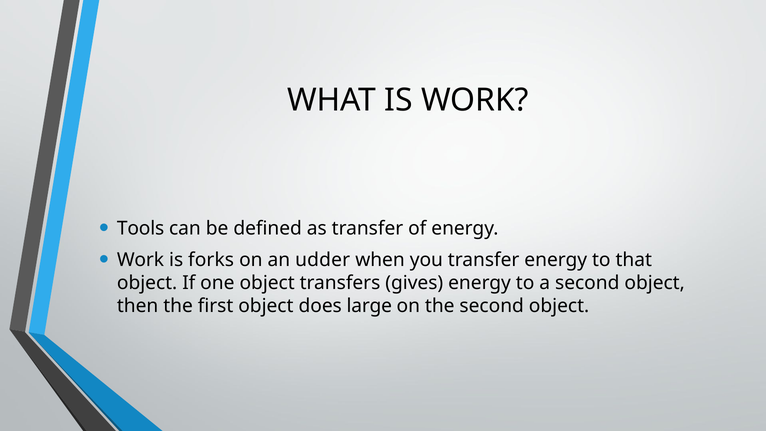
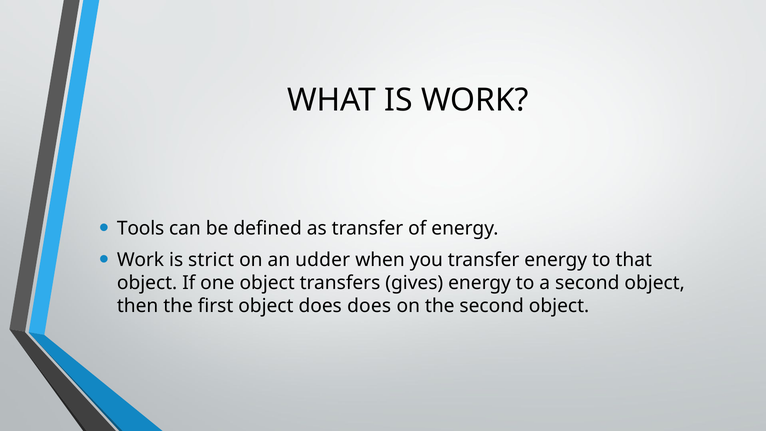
forks: forks -> strict
does large: large -> does
